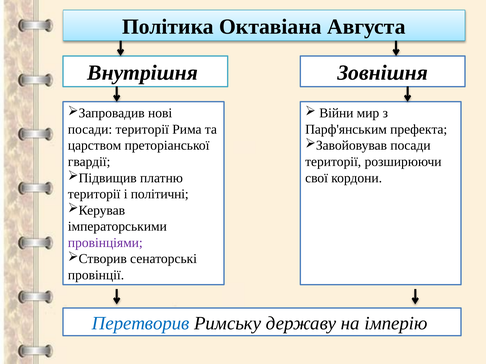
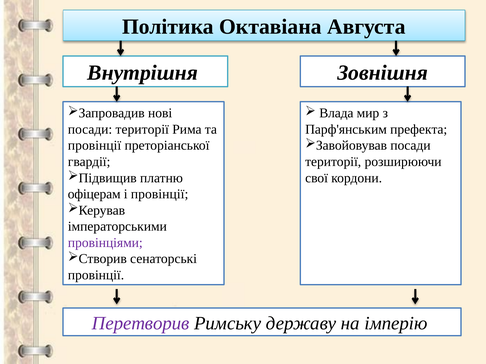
Війни: Війни -> Влада
царством at (95, 146): царством -> провінції
території at (94, 194): території -> офіцерам
і політичні: політичні -> провінції
Перетворив colour: blue -> purple
